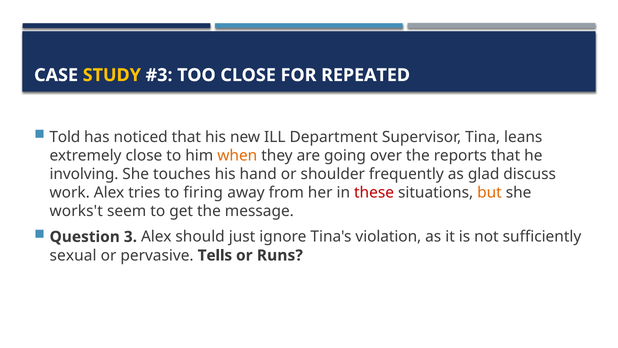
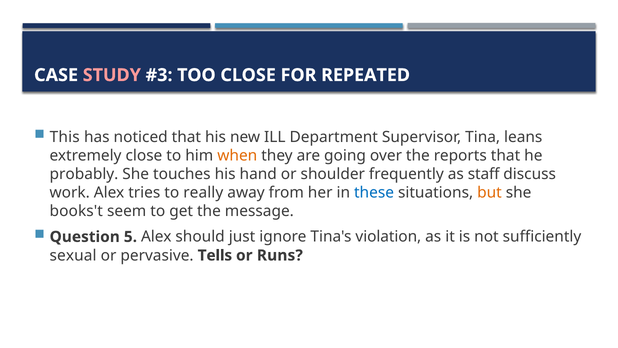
STUDY colour: yellow -> pink
Told: Told -> This
involving: involving -> probably
glad: glad -> staff
firing: firing -> really
these colour: red -> blue
works't: works't -> books't
3: 3 -> 5
